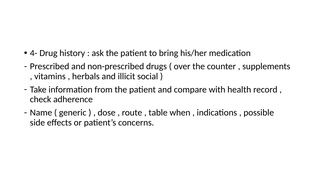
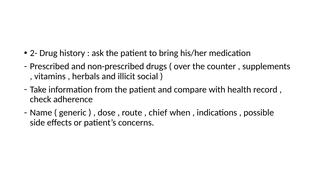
4-: 4- -> 2-
table: table -> chief
